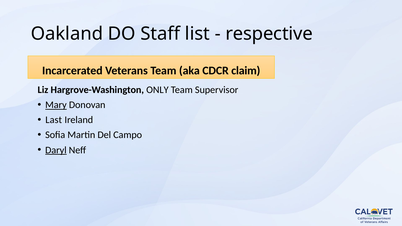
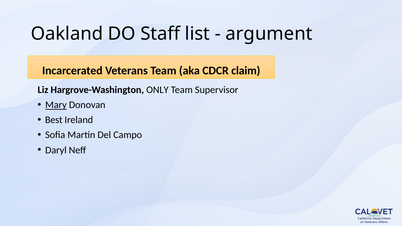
respective: respective -> argument
Last: Last -> Best
Daryl underline: present -> none
